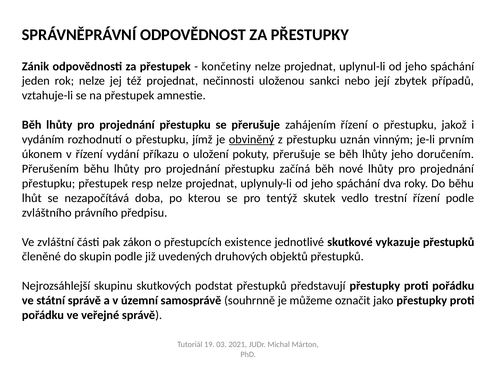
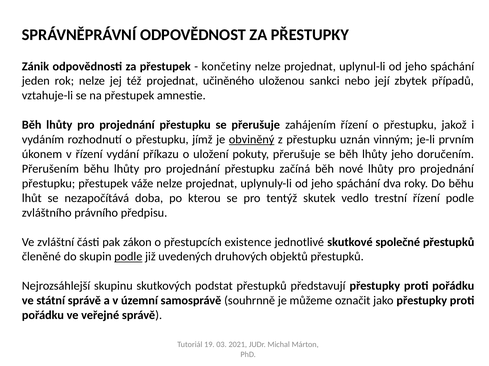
nečinnosti: nečinnosti -> učiněného
resp: resp -> váže
vykazuje: vykazuje -> společné
podle at (128, 257) underline: none -> present
